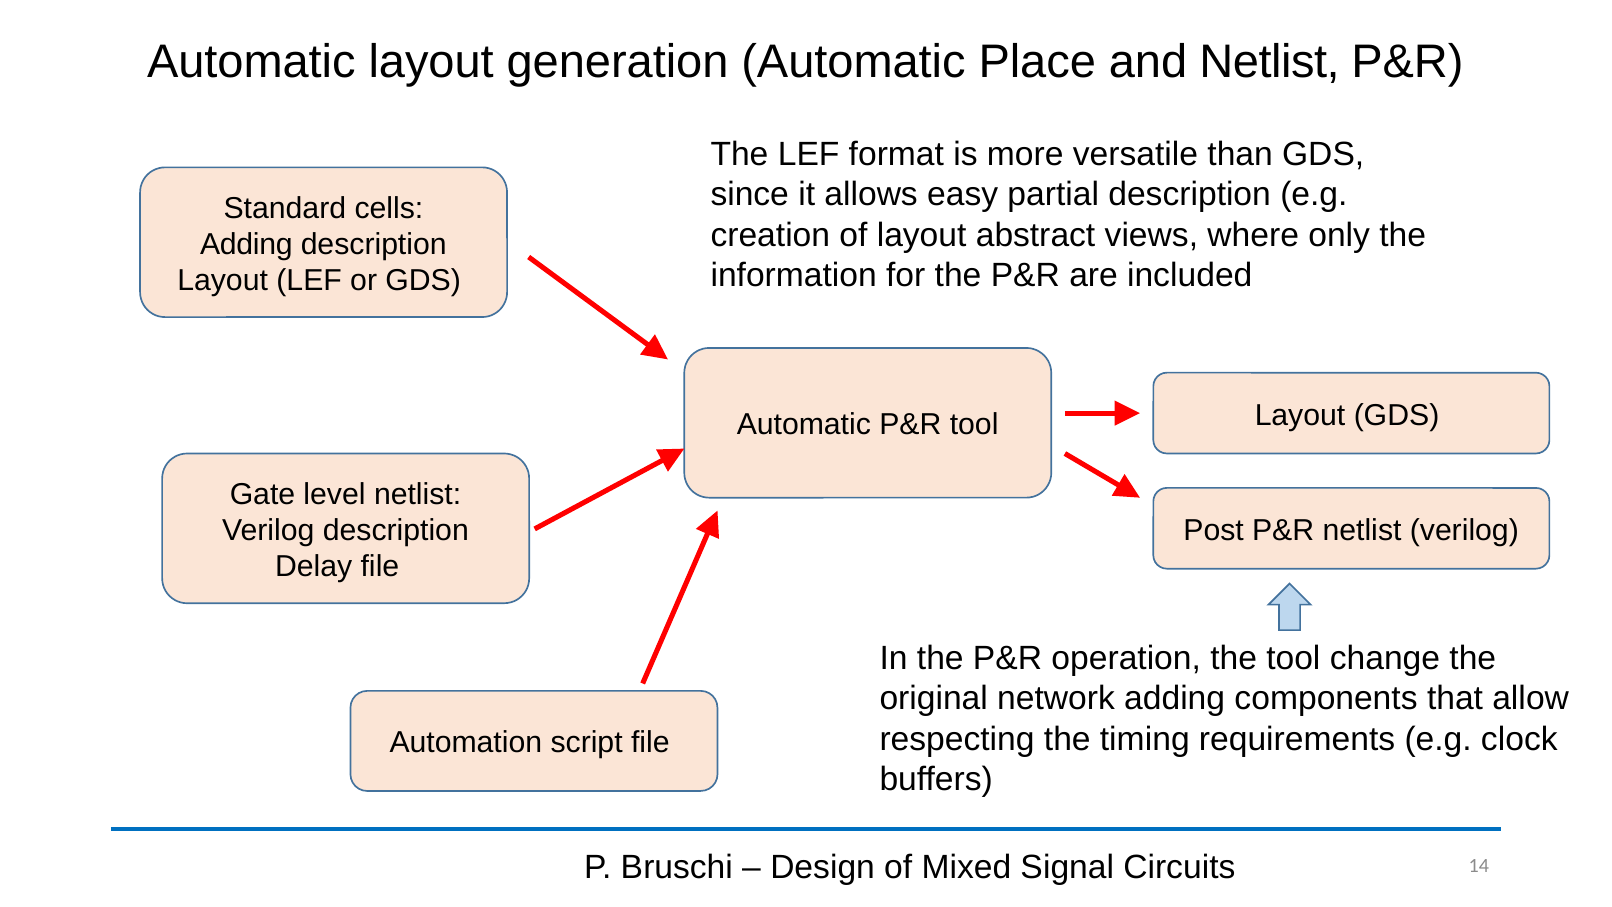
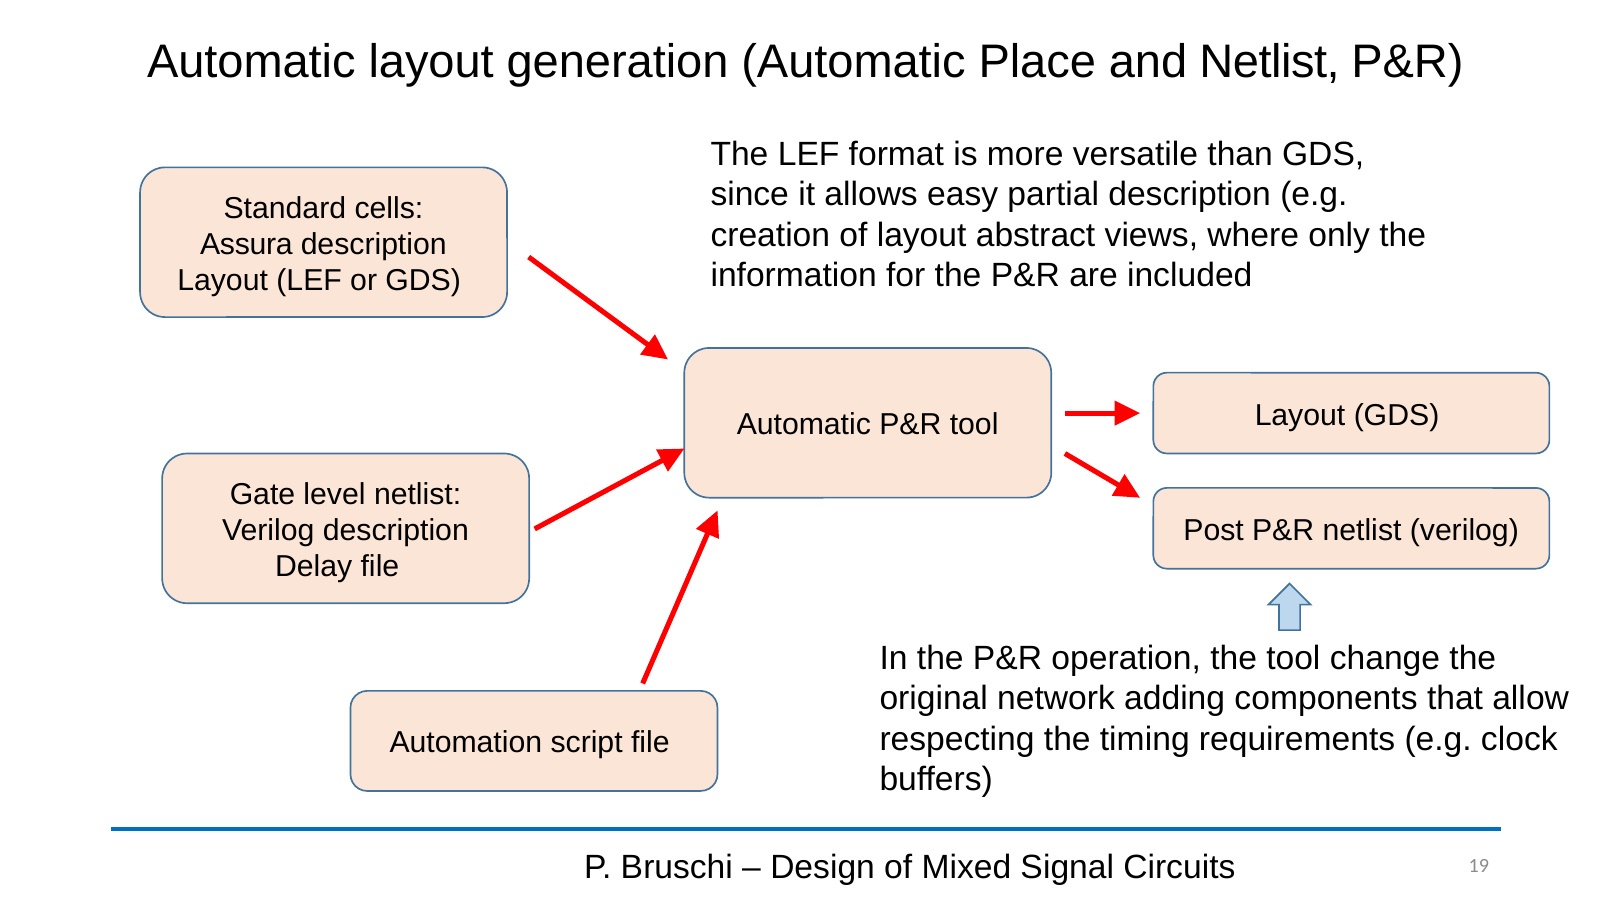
Adding at (246, 244): Adding -> Assura
14: 14 -> 19
